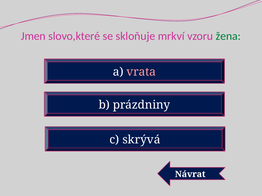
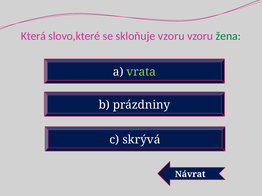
Jmen: Jmen -> Která
skloňuje mrkví: mrkví -> vzoru
vrata colour: pink -> light green
